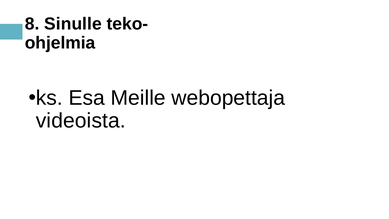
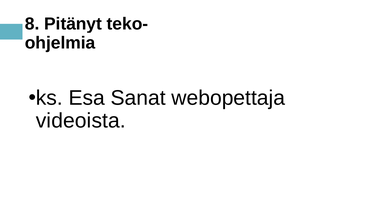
Sinulle: Sinulle -> Pitänyt
Meille: Meille -> Sanat
